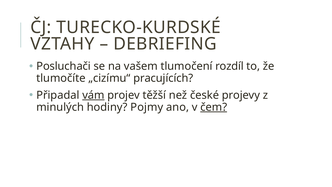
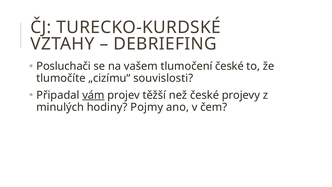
tlumočení rozdíl: rozdíl -> české
pracujících: pracujících -> souvislosti
čem underline: present -> none
